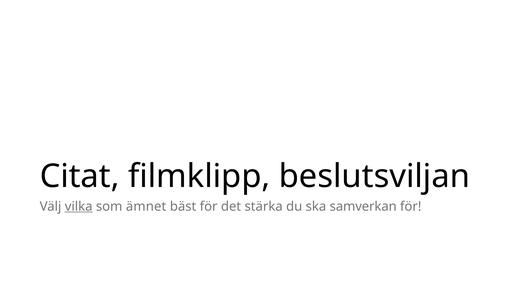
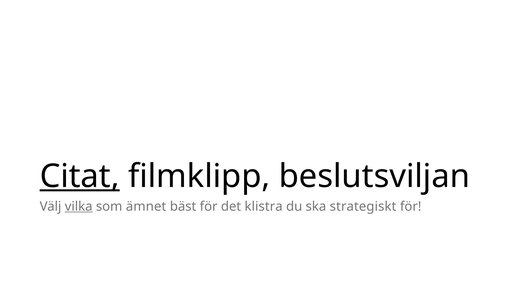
Citat underline: none -> present
stärka: stärka -> klistra
samverkan: samverkan -> strategiskt
